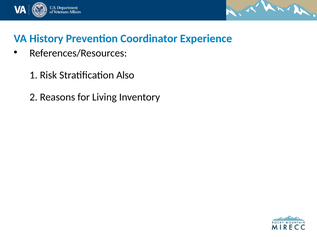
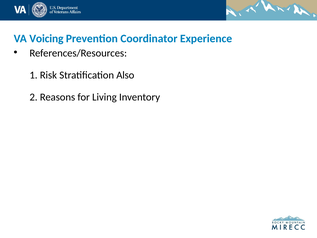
History: History -> Voicing
